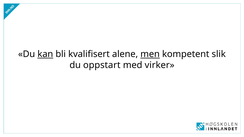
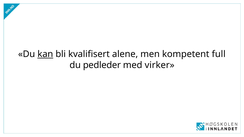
men underline: present -> none
slik: slik -> full
oppstart: oppstart -> pedleder
